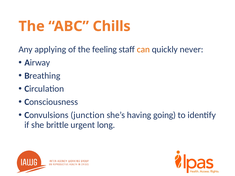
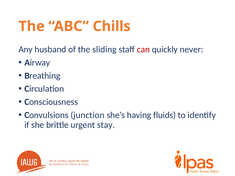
applying: applying -> husband
feeling: feeling -> sliding
can colour: orange -> red
going: going -> fluids
long: long -> stay
